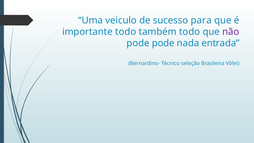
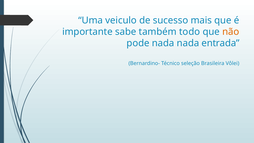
para: para -> mais
importante todo: todo -> sabe
não colour: purple -> orange
pode pode: pode -> nada
